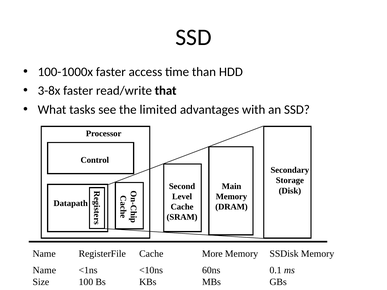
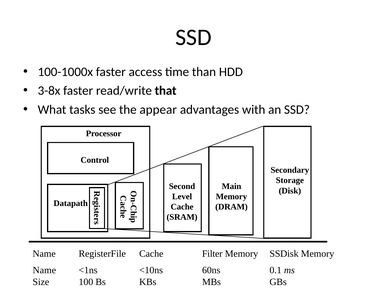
limited: limited -> appear
More: More -> Filter
